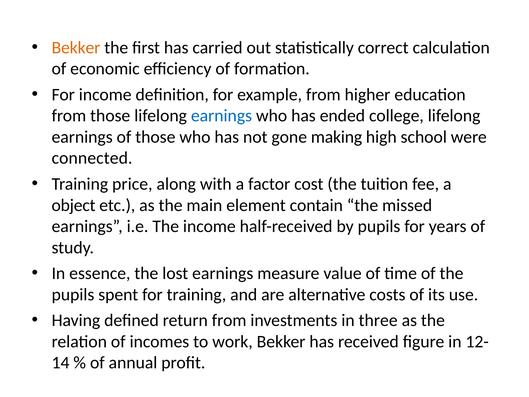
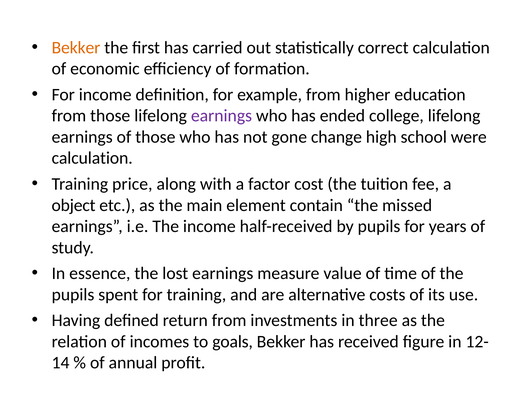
earnings at (221, 116) colour: blue -> purple
making: making -> change
connected at (92, 158): connected -> calculation
work: work -> goals
